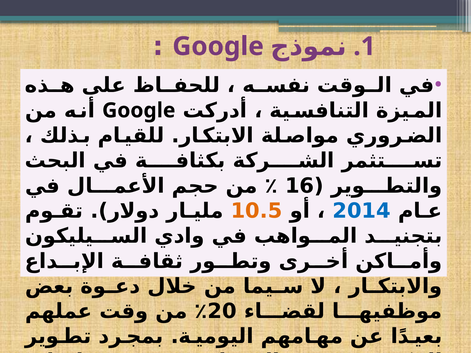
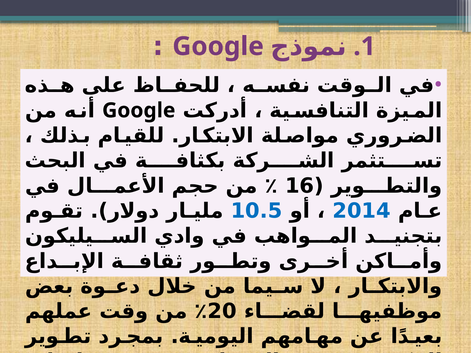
10.5 colour: orange -> blue
